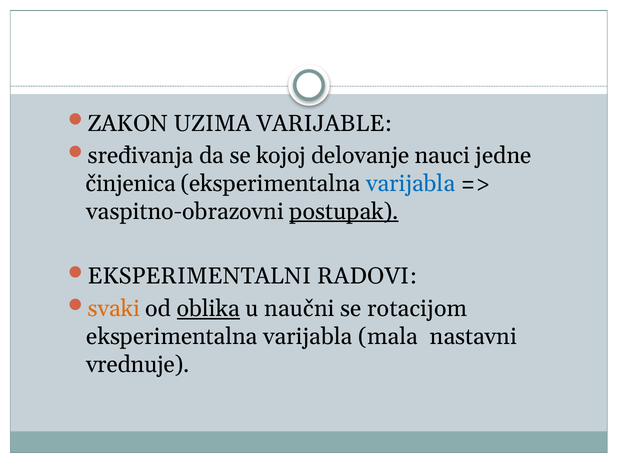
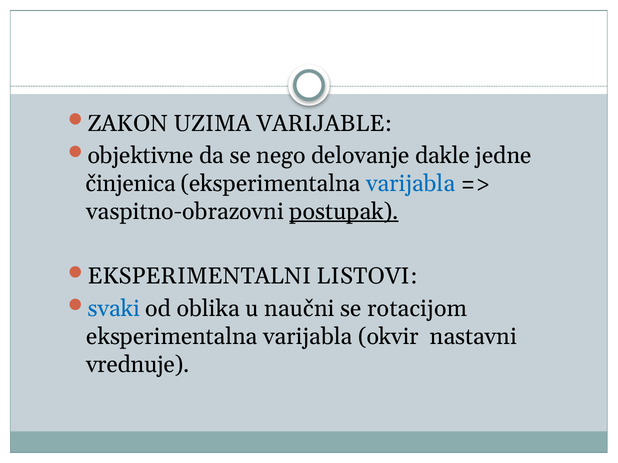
sređivanja: sređivanja -> objektivne
kojoj: kojoj -> nego
nauci: nauci -> dakle
RADOVI: RADOVI -> LISTOVI
svaki colour: orange -> blue
oblika underline: present -> none
mala: mala -> okvir
